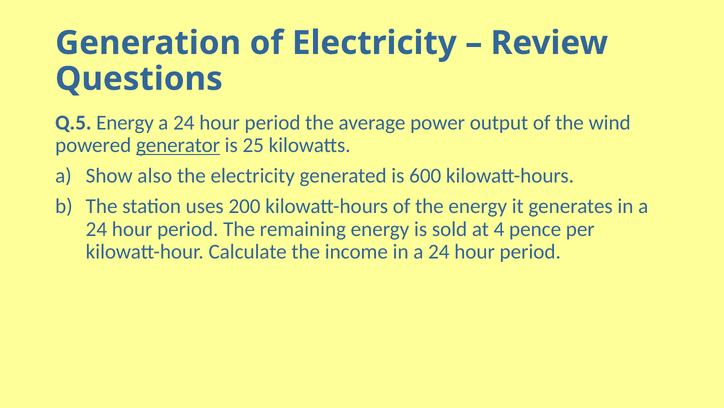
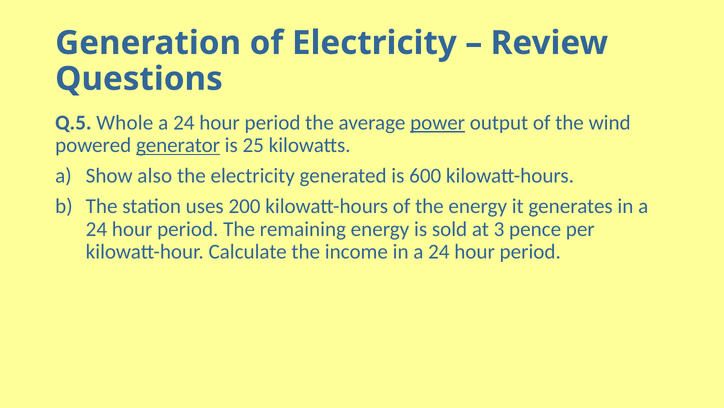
Q.5 Energy: Energy -> Whole
power underline: none -> present
4: 4 -> 3
